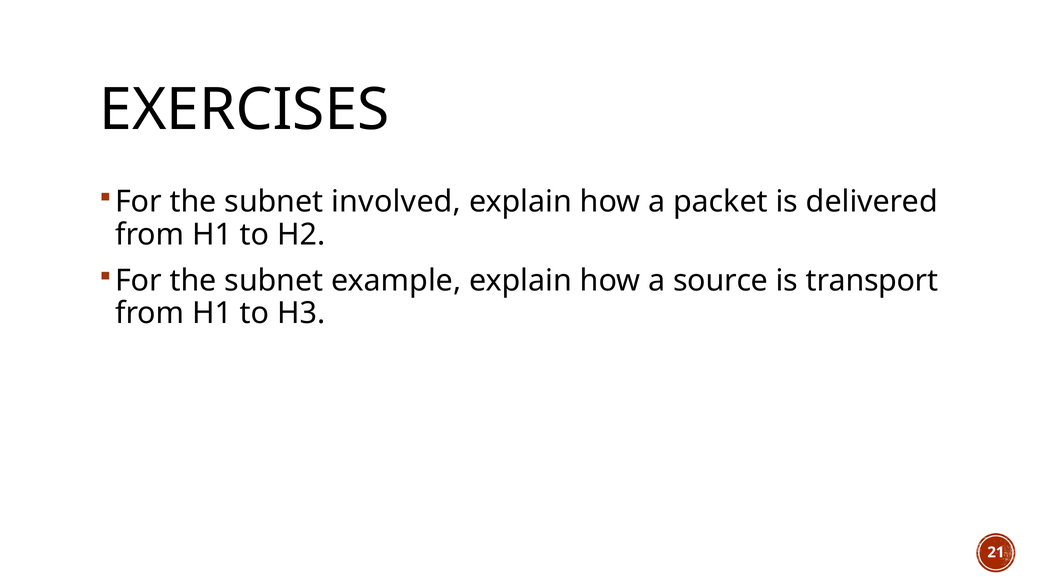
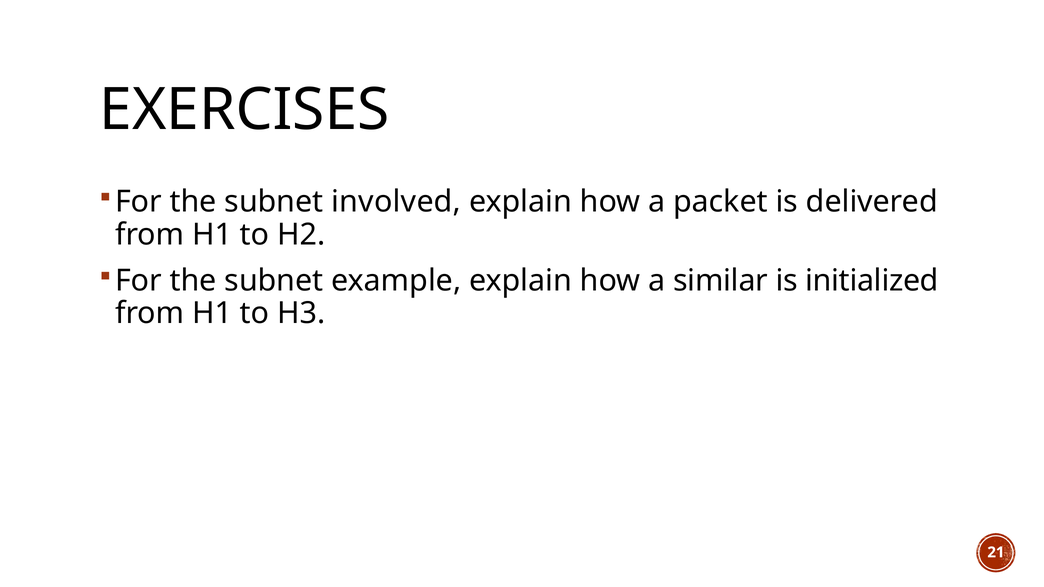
source: source -> similar
transport: transport -> initialized
